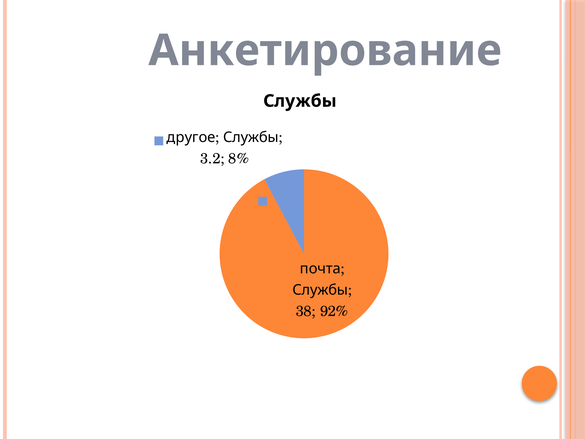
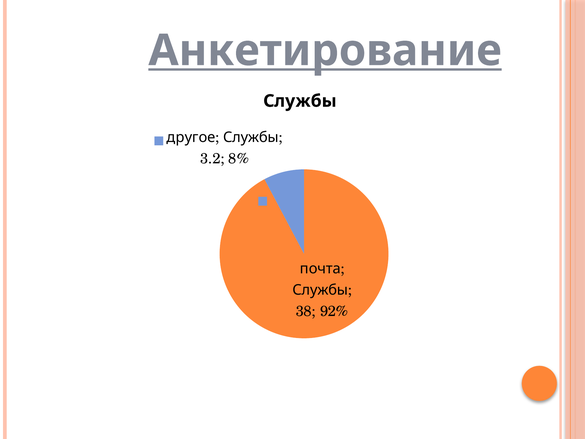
Анкетирование underline: none -> present
